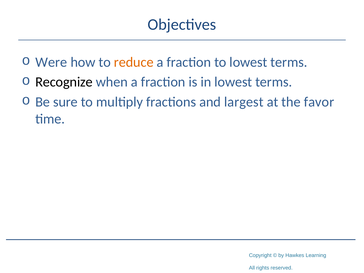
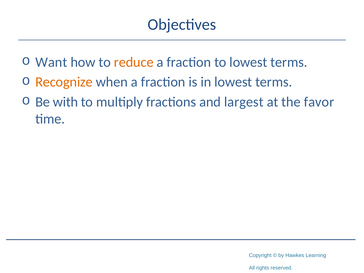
Were: Were -> Want
Recognize colour: black -> orange
sure: sure -> with
